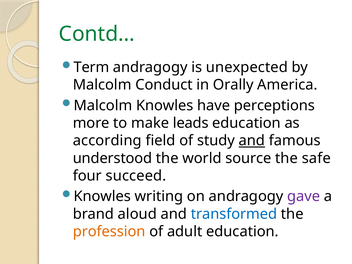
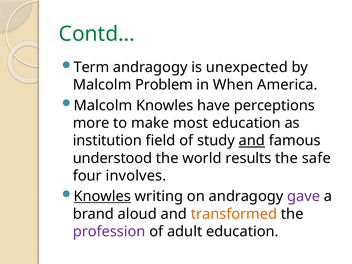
Conduct: Conduct -> Problem
Orally: Orally -> When
leads: leads -> most
according: according -> institution
source: source -> results
succeed: succeed -> involves
Knowles at (102, 196) underline: none -> present
transformed colour: blue -> orange
profession colour: orange -> purple
